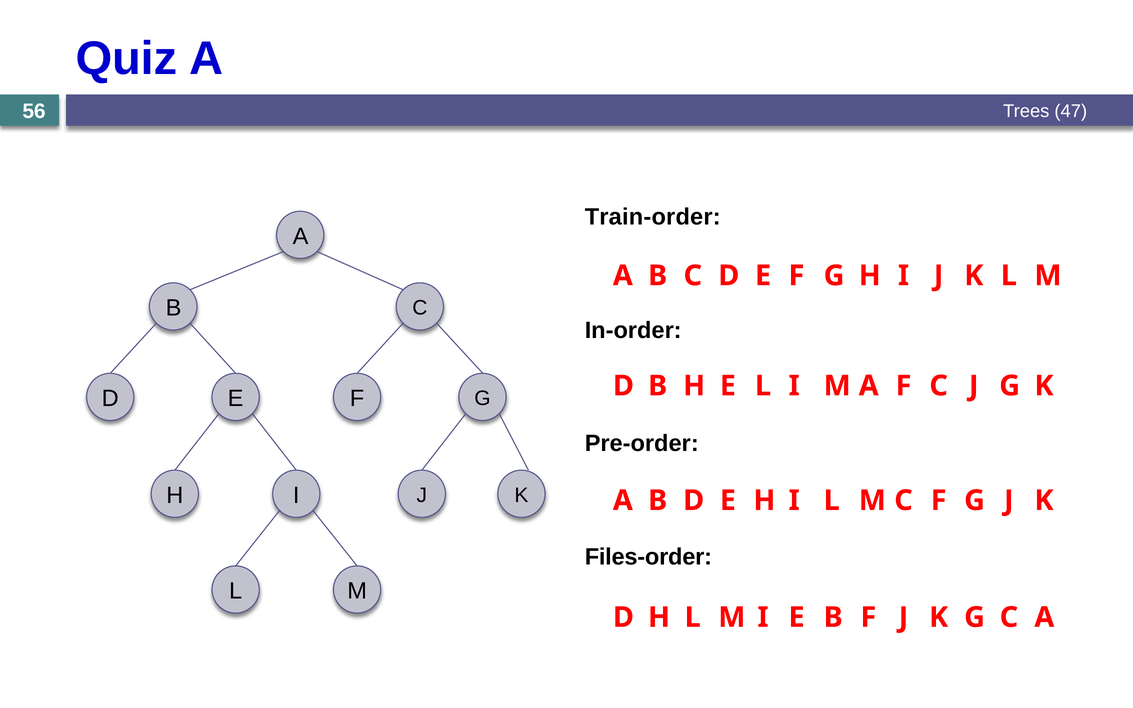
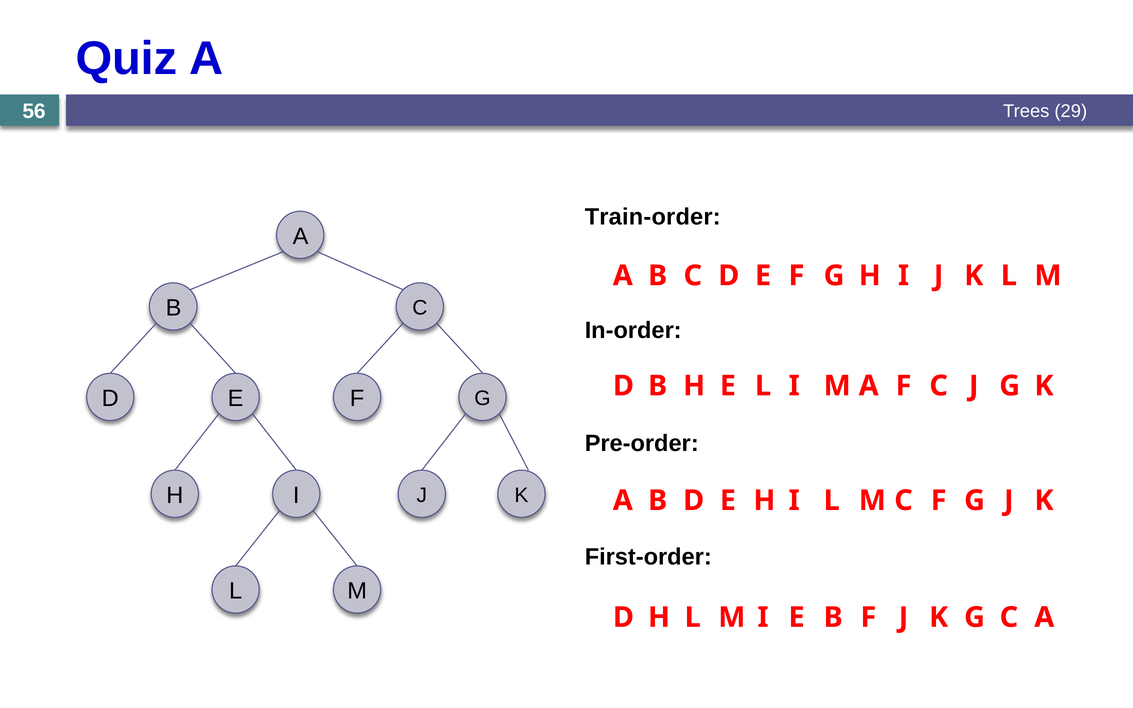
47: 47 -> 29
Files-order: Files-order -> First-order
